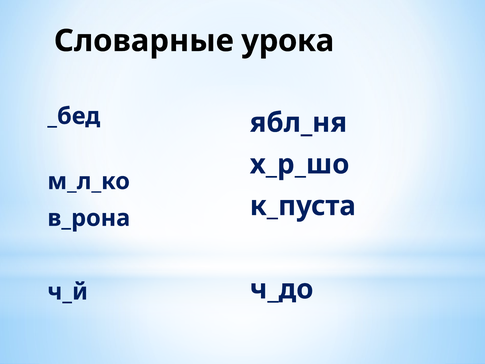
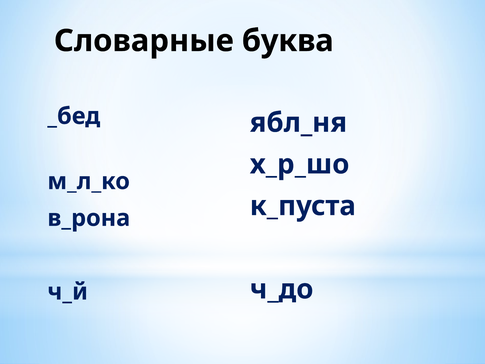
урока: урока -> буква
